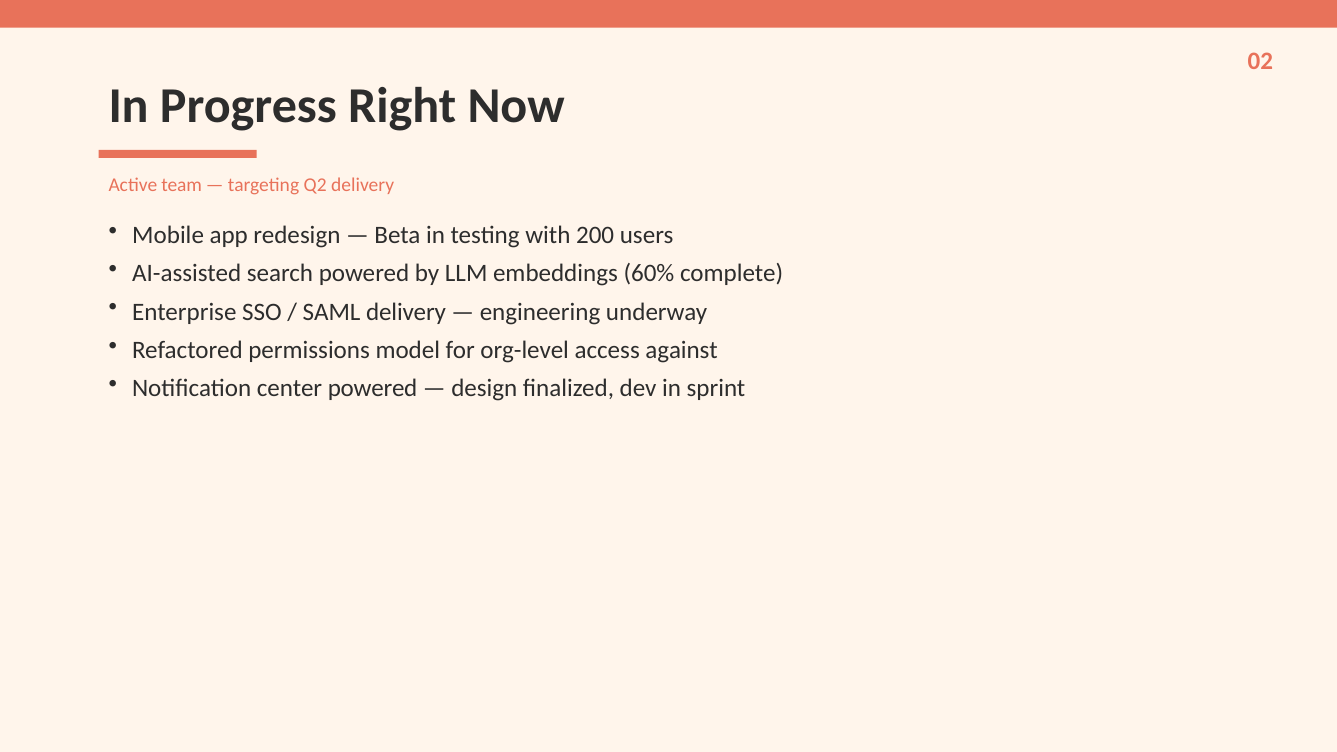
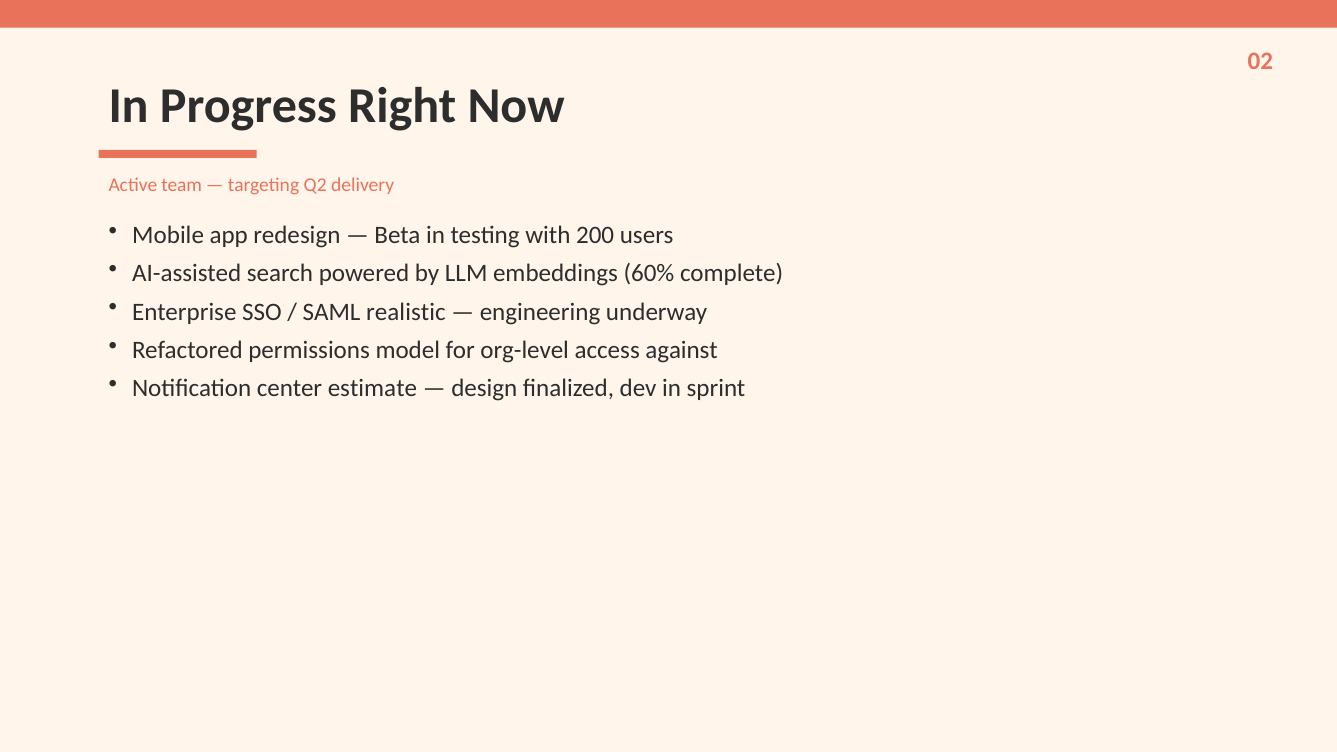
SAML delivery: delivery -> realistic
center powered: powered -> estimate
